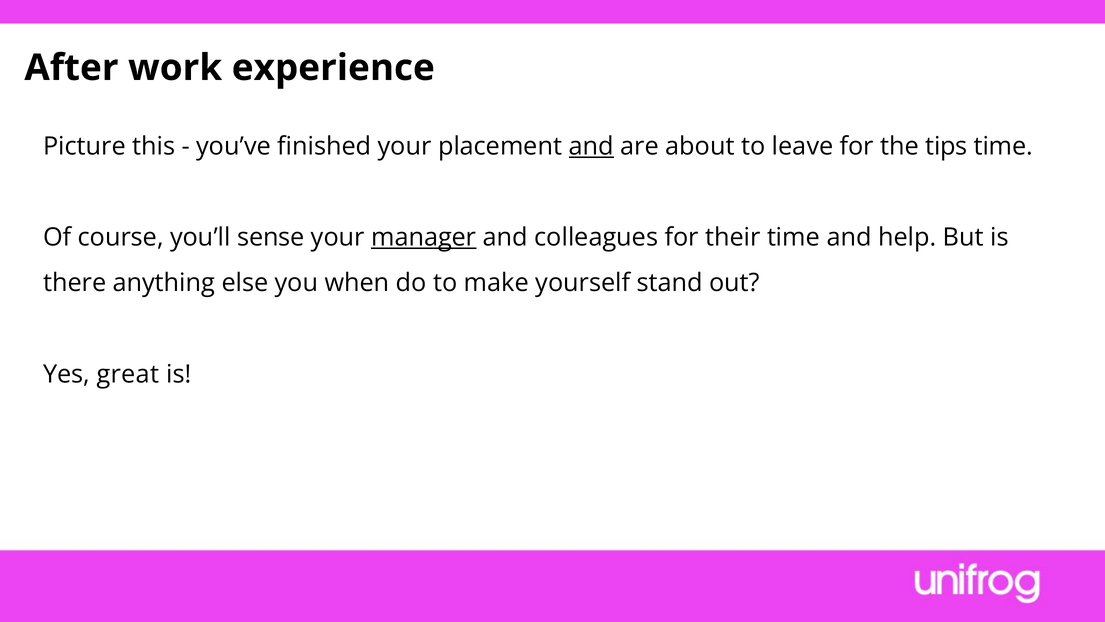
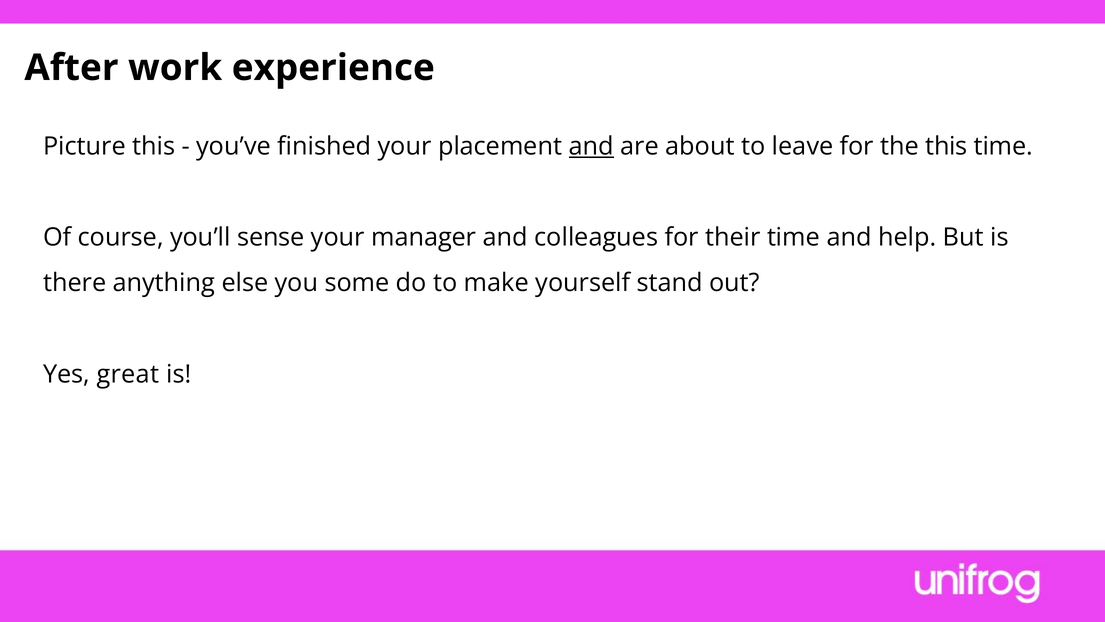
the tips: tips -> this
manager underline: present -> none
when: when -> some
